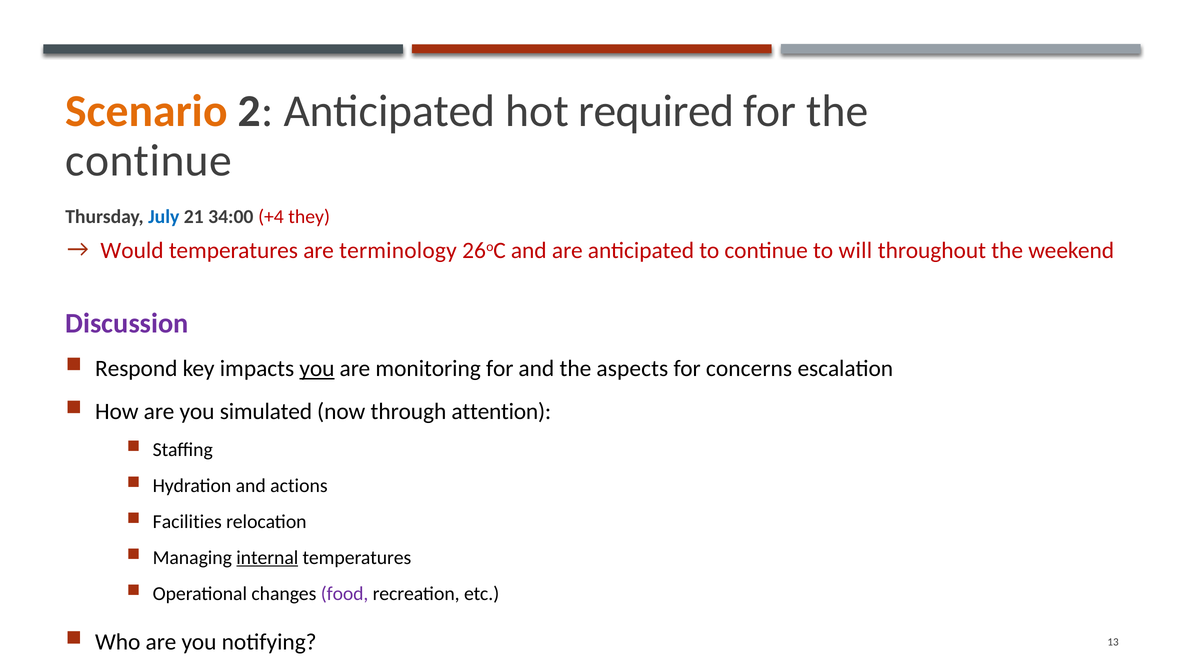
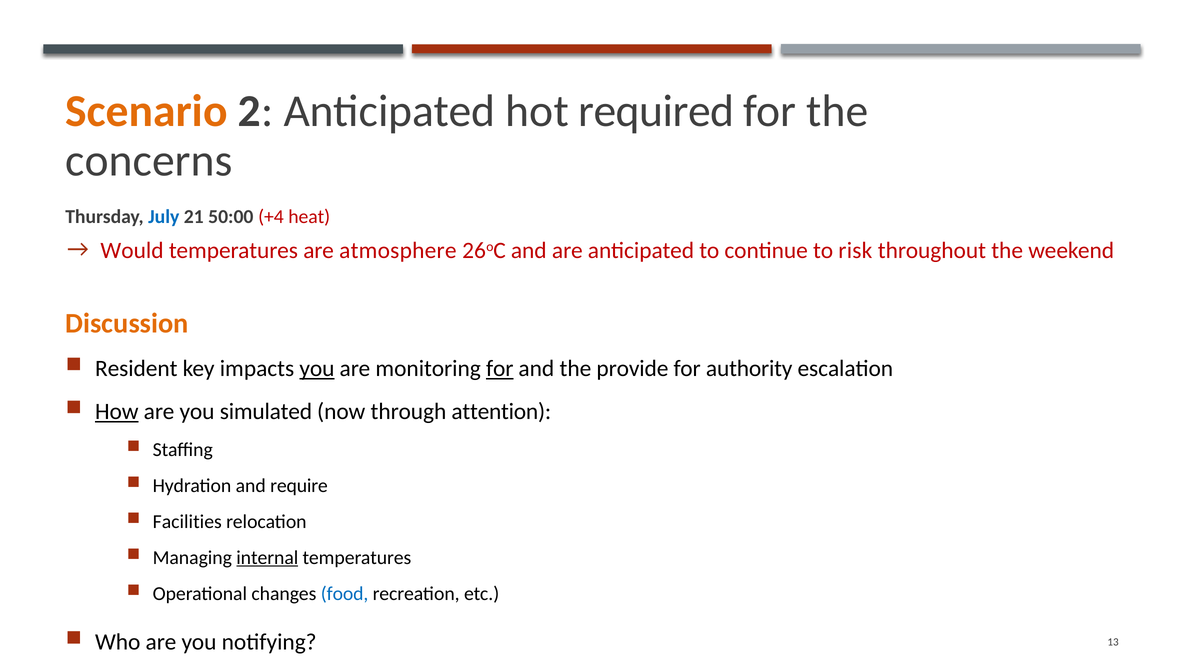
continue at (149, 160): continue -> concerns
34:00: 34:00 -> 50:00
they: they -> heat
terminology: terminology -> atmosphere
will: will -> risk
Discussion colour: purple -> orange
Respond: Respond -> Resident
for at (500, 369) underline: none -> present
aspects: aspects -> provide
concerns: concerns -> authority
How underline: none -> present
actions: actions -> require
food colour: purple -> blue
